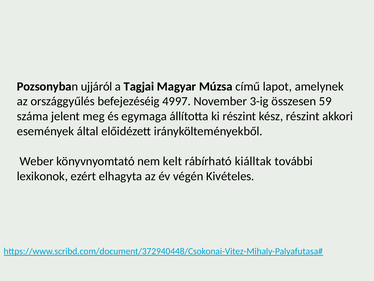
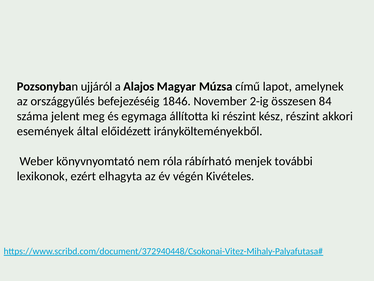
Tagjai: Tagjai -> Alajos
4997: 4997 -> 1846
3-ig: 3-ig -> 2-ig
59: 59 -> 84
kelt: kelt -> róla
kiálltak: kiálltak -> menjek
